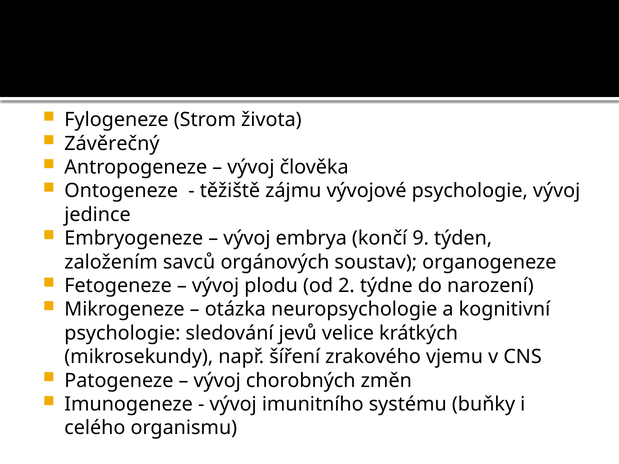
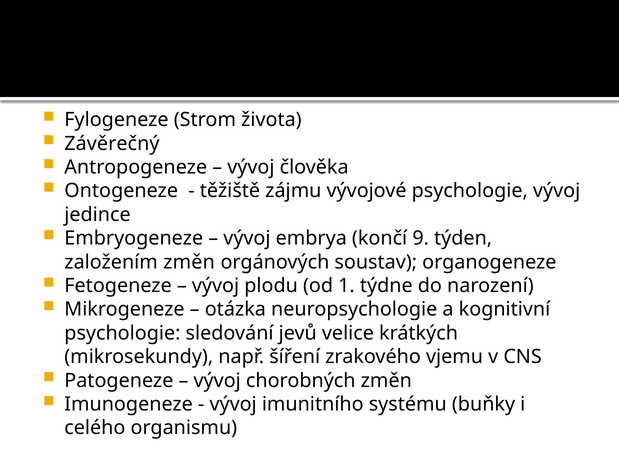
založením savců: savců -> změn
2: 2 -> 1
